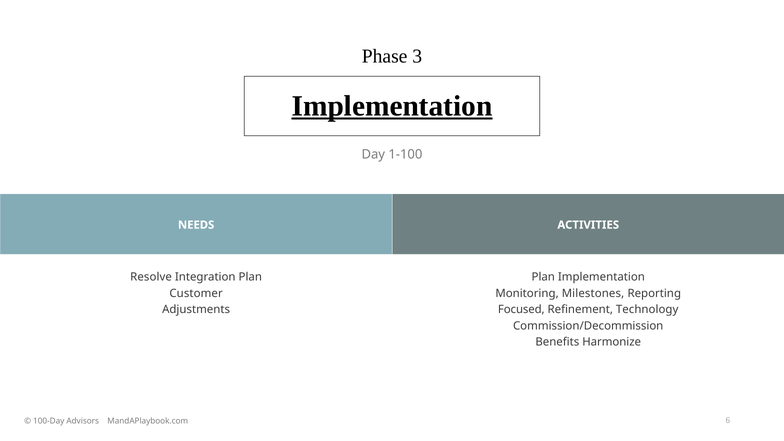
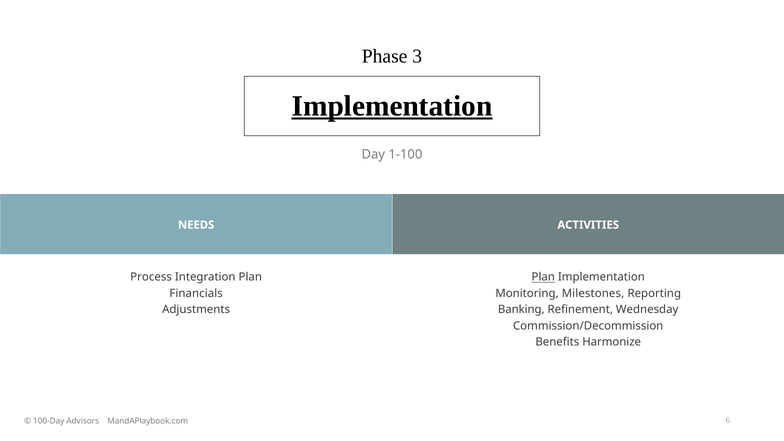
Resolve: Resolve -> Process
Plan at (543, 277) underline: none -> present
Customer: Customer -> Financials
Focused: Focused -> Banking
Technology: Technology -> Wednesday
